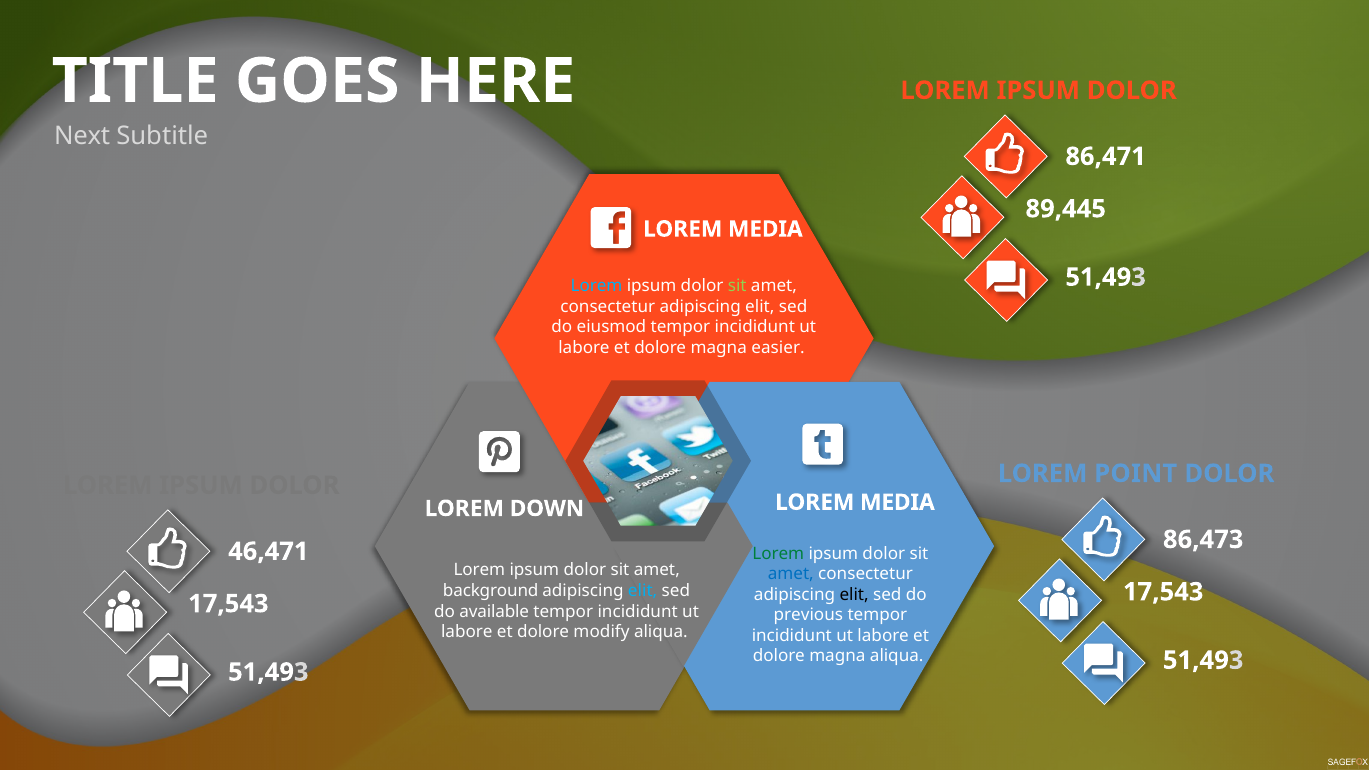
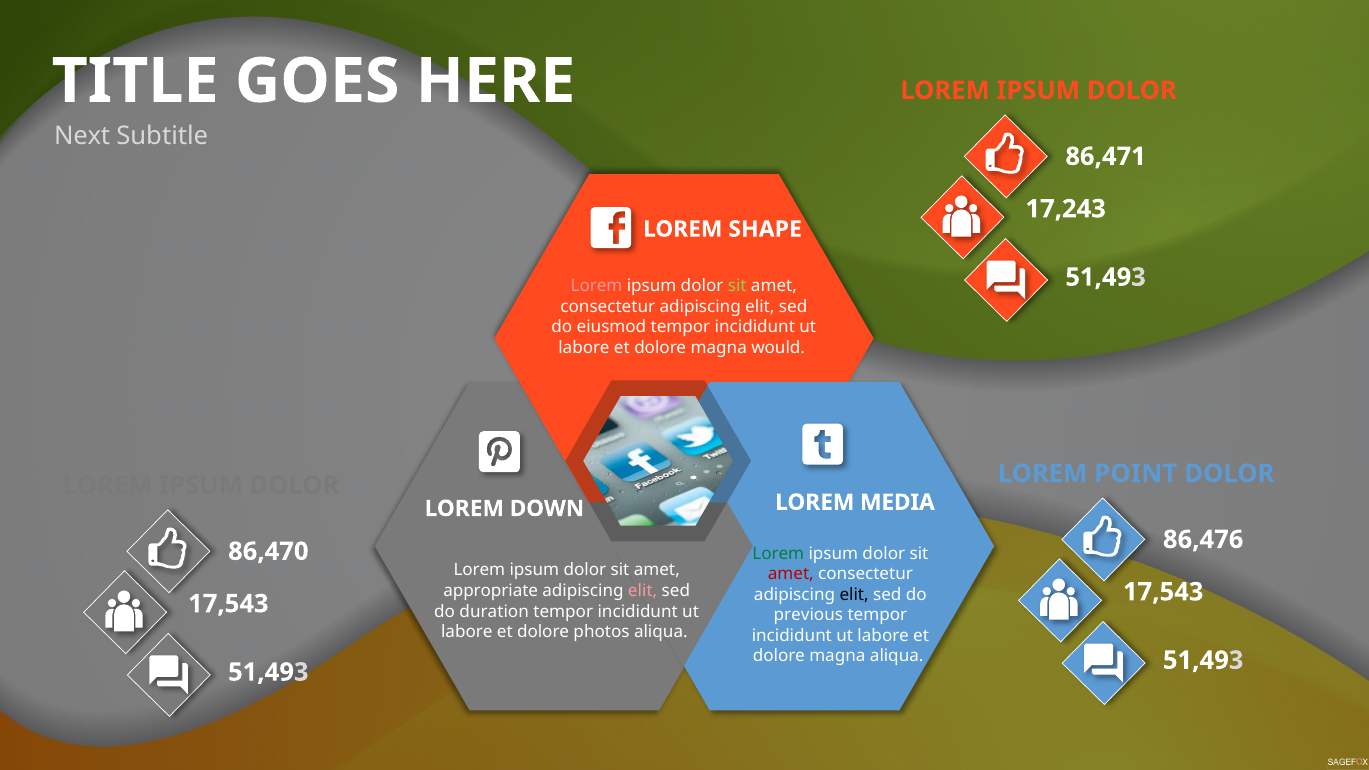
89,445: 89,445 -> 17,243
MEDIA at (765, 229): MEDIA -> SHAPE
Lorem at (597, 286) colour: light blue -> pink
easier: easier -> would
86,473: 86,473 -> 86,476
46,471: 46,471 -> 86,470
amet at (791, 574) colour: blue -> red
background: background -> appropriate
elit at (643, 591) colour: light blue -> pink
available: available -> duration
modify: modify -> photos
